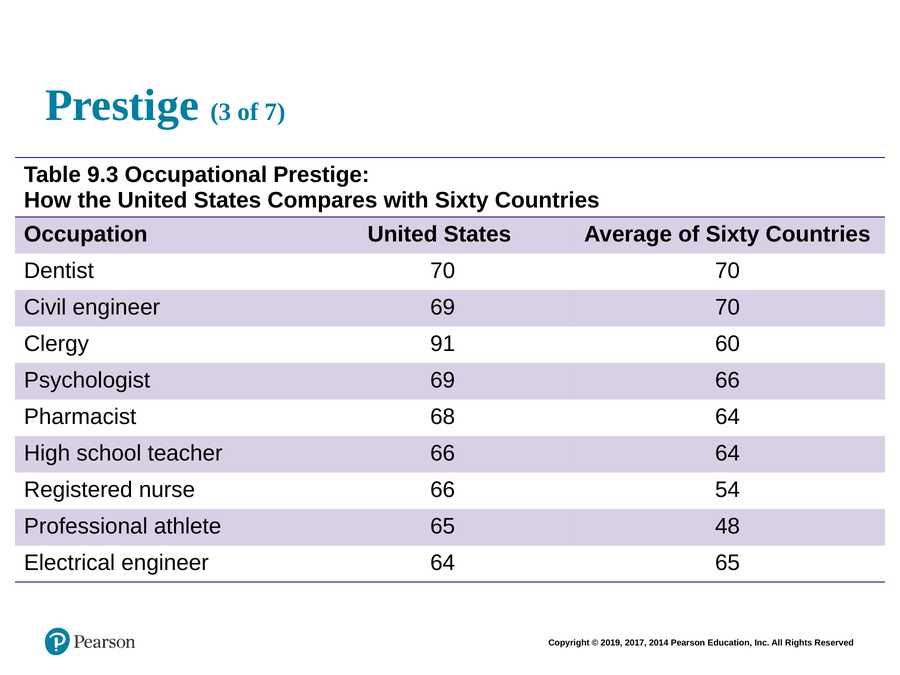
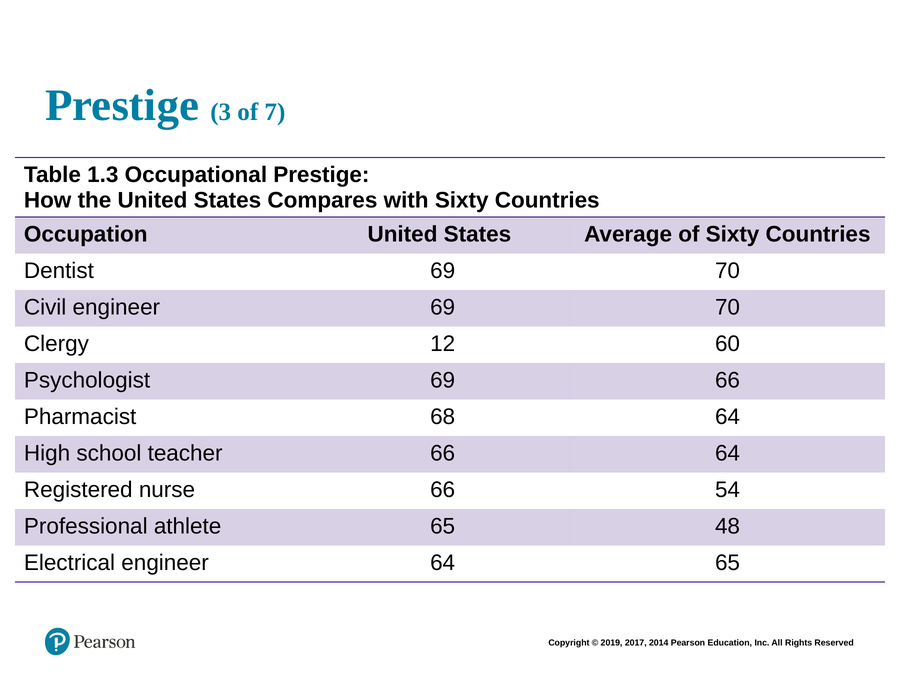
9.3: 9.3 -> 1.3
Dentist 70: 70 -> 69
91: 91 -> 12
